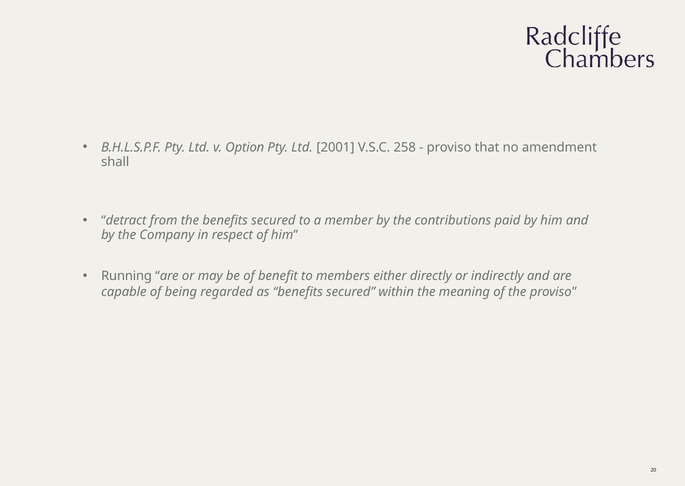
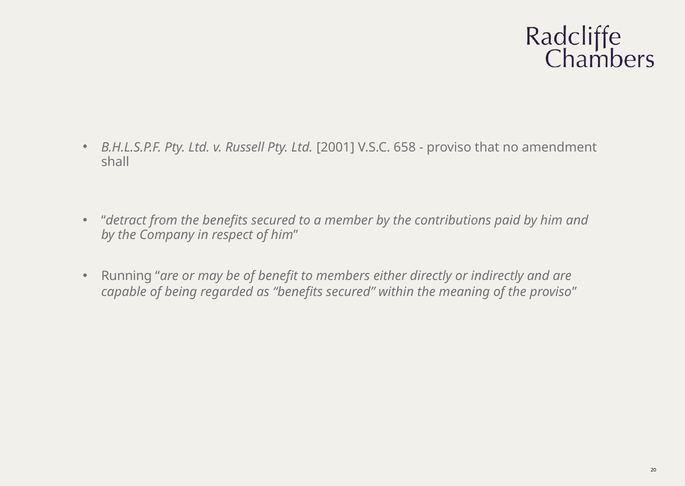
Option: Option -> Russell
258: 258 -> 658
